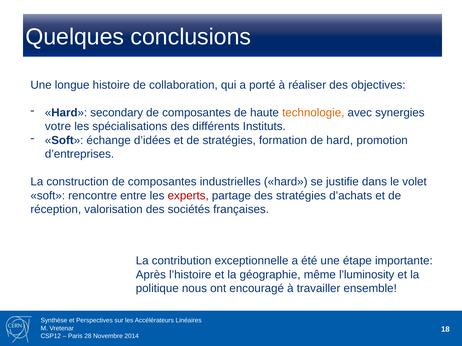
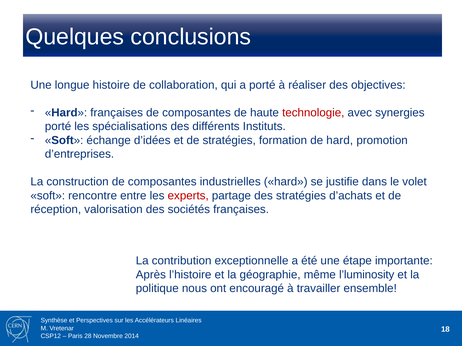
Hard secondary: secondary -> françaises
technologie colour: orange -> red
votre at (58, 127): votre -> porté
